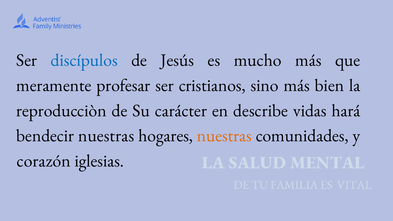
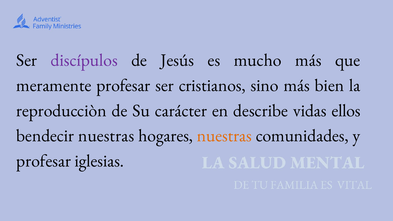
discípulos colour: blue -> purple
hará: hará -> ellos
corazón at (44, 161): corazón -> profesar
